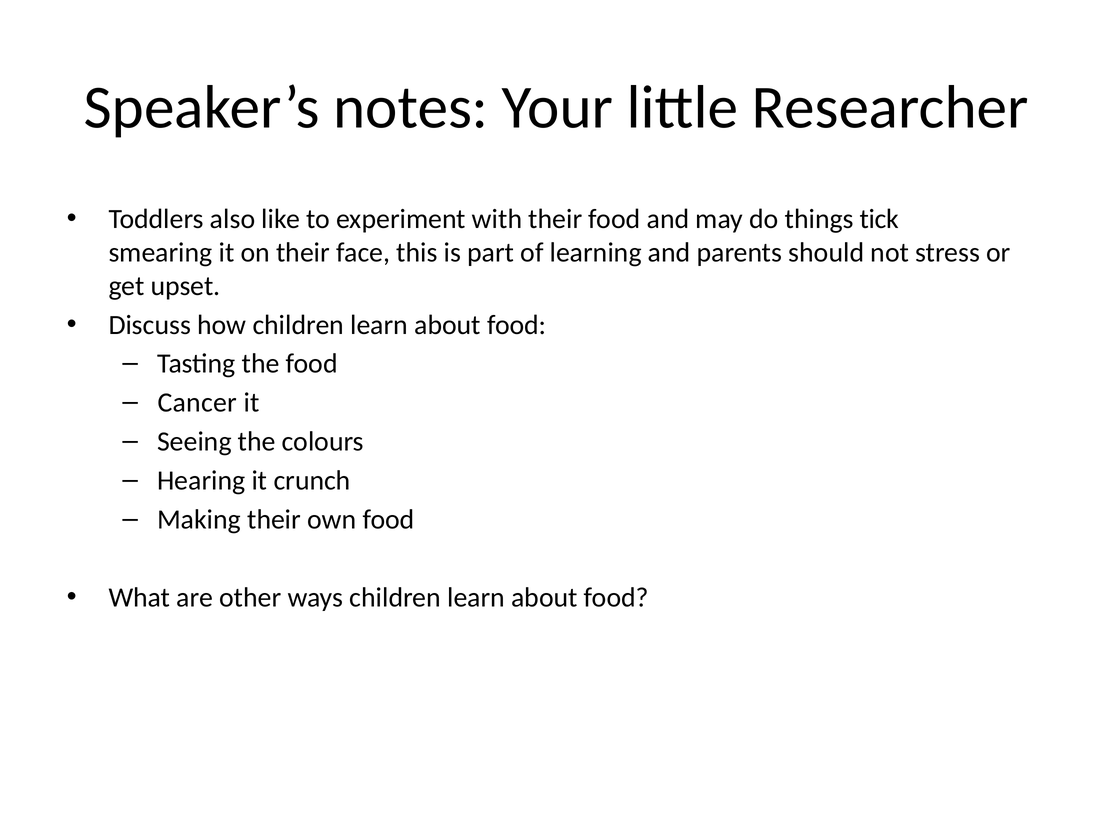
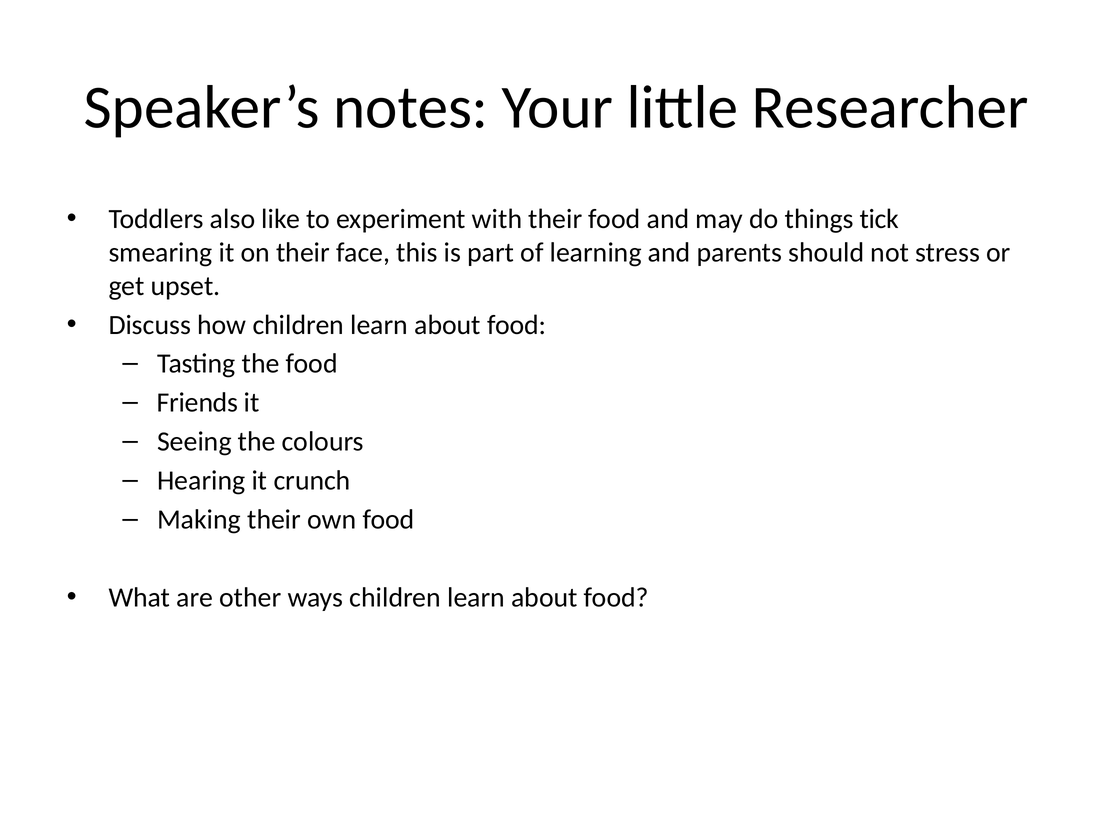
Cancer: Cancer -> Friends
